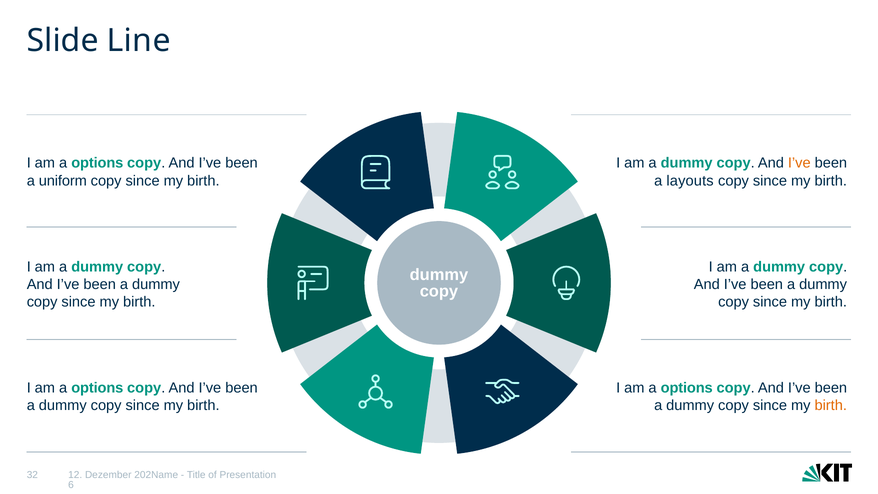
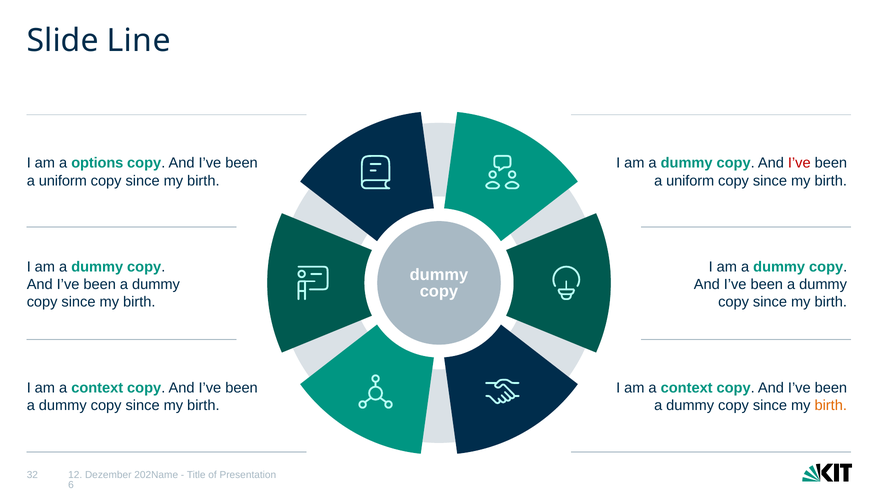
I’ve at (799, 163) colour: orange -> red
layouts at (690, 181): layouts -> uniform
options at (97, 388): options -> context
options at (687, 388): options -> context
